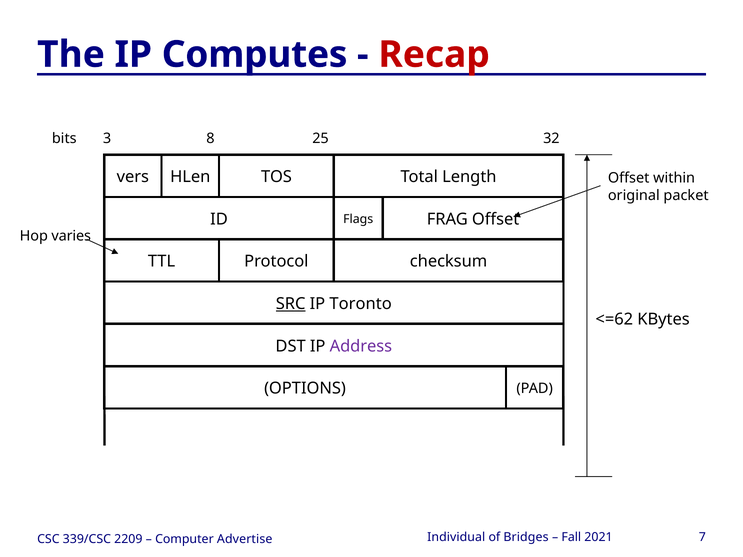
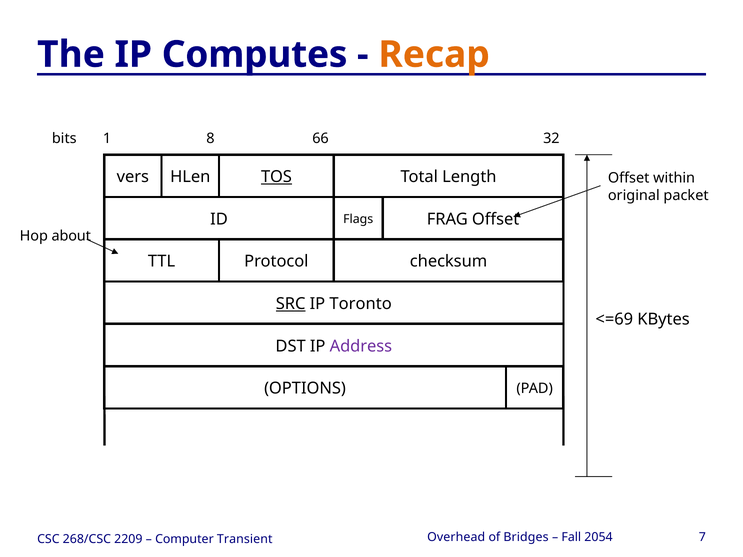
Recap colour: red -> orange
25: 25 -> 66
3: 3 -> 1
TOS underline: none -> present
varies: varies -> about
<=62: <=62 -> <=69
Individual: Individual -> Overhead
2021: 2021 -> 2054
339/CSC: 339/CSC -> 268/CSC
Advertise: Advertise -> Transient
